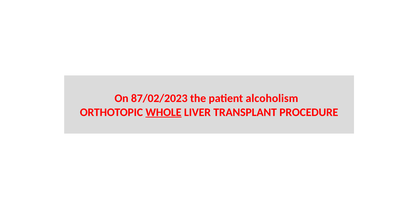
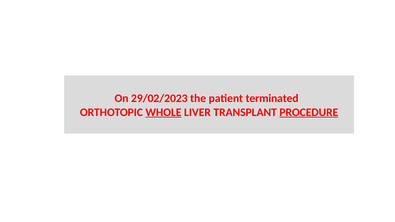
87/02/2023: 87/02/2023 -> 29/02/2023
alcoholism: alcoholism -> terminated
PROCEDURE underline: none -> present
